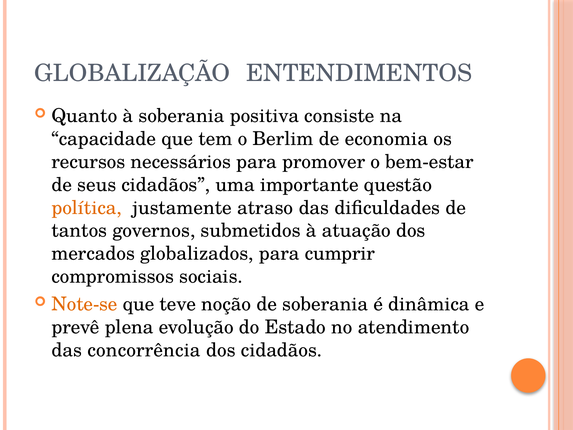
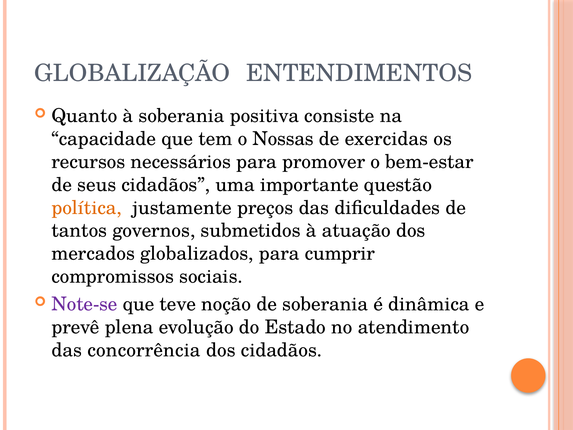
Berlim: Berlim -> Nossas
economia: economia -> exercidas
atraso: atraso -> preços
Note-se colour: orange -> purple
